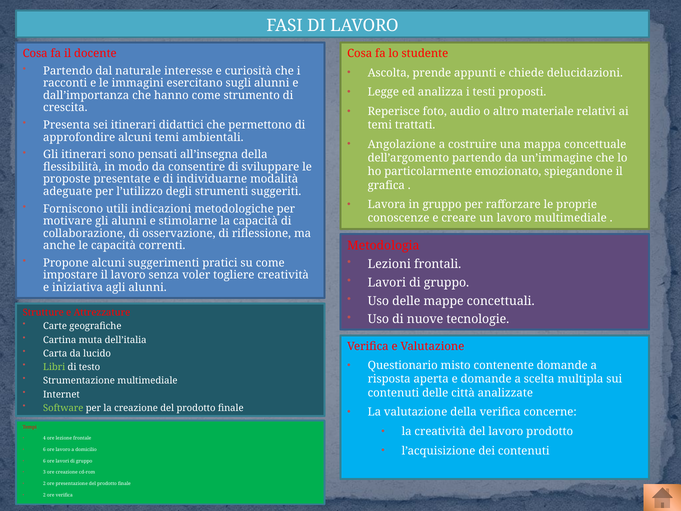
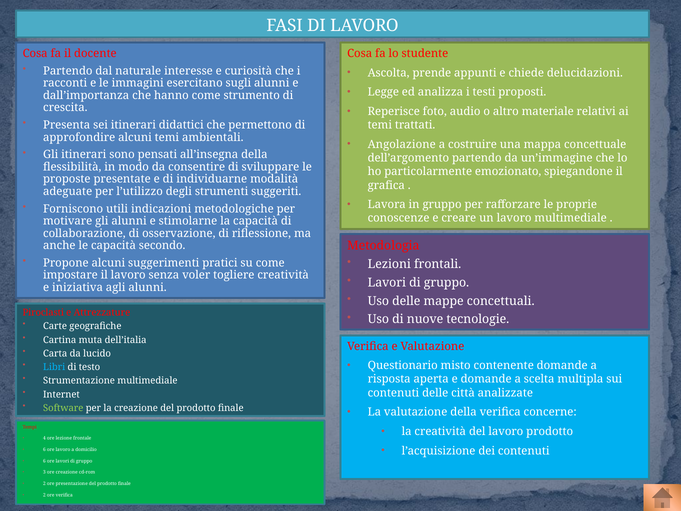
correnti: correnti -> secondo
Strutture: Strutture -> Piroclasti
Libri colour: light green -> light blue
